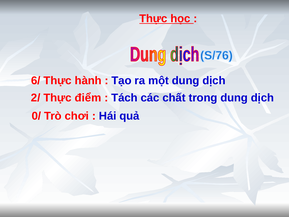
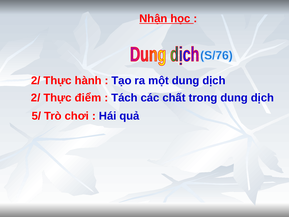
Thực at (153, 19): Thực -> Nhận
6/ at (36, 80): 6/ -> 2/
0/: 0/ -> 5/
